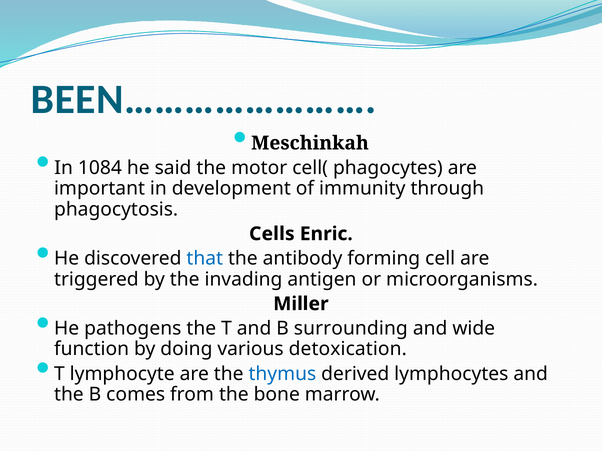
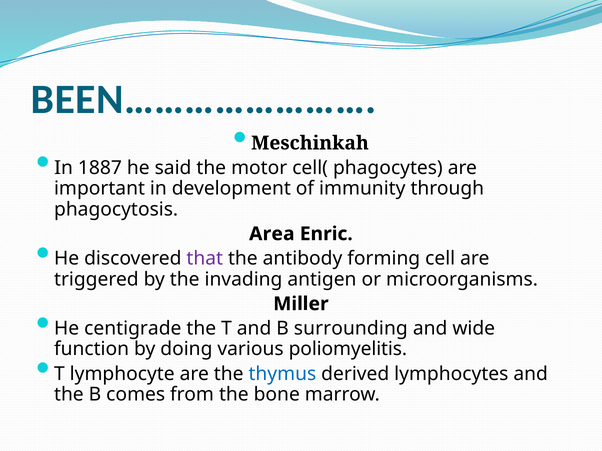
1084: 1084 -> 1887
Cells: Cells -> Area
that colour: blue -> purple
pathogens: pathogens -> centigrade
detoxication: detoxication -> poliomyelitis
